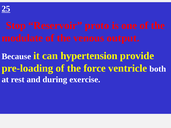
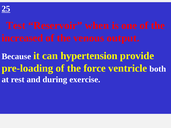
Stop: Stop -> Test
proto: proto -> when
modulate: modulate -> increased
